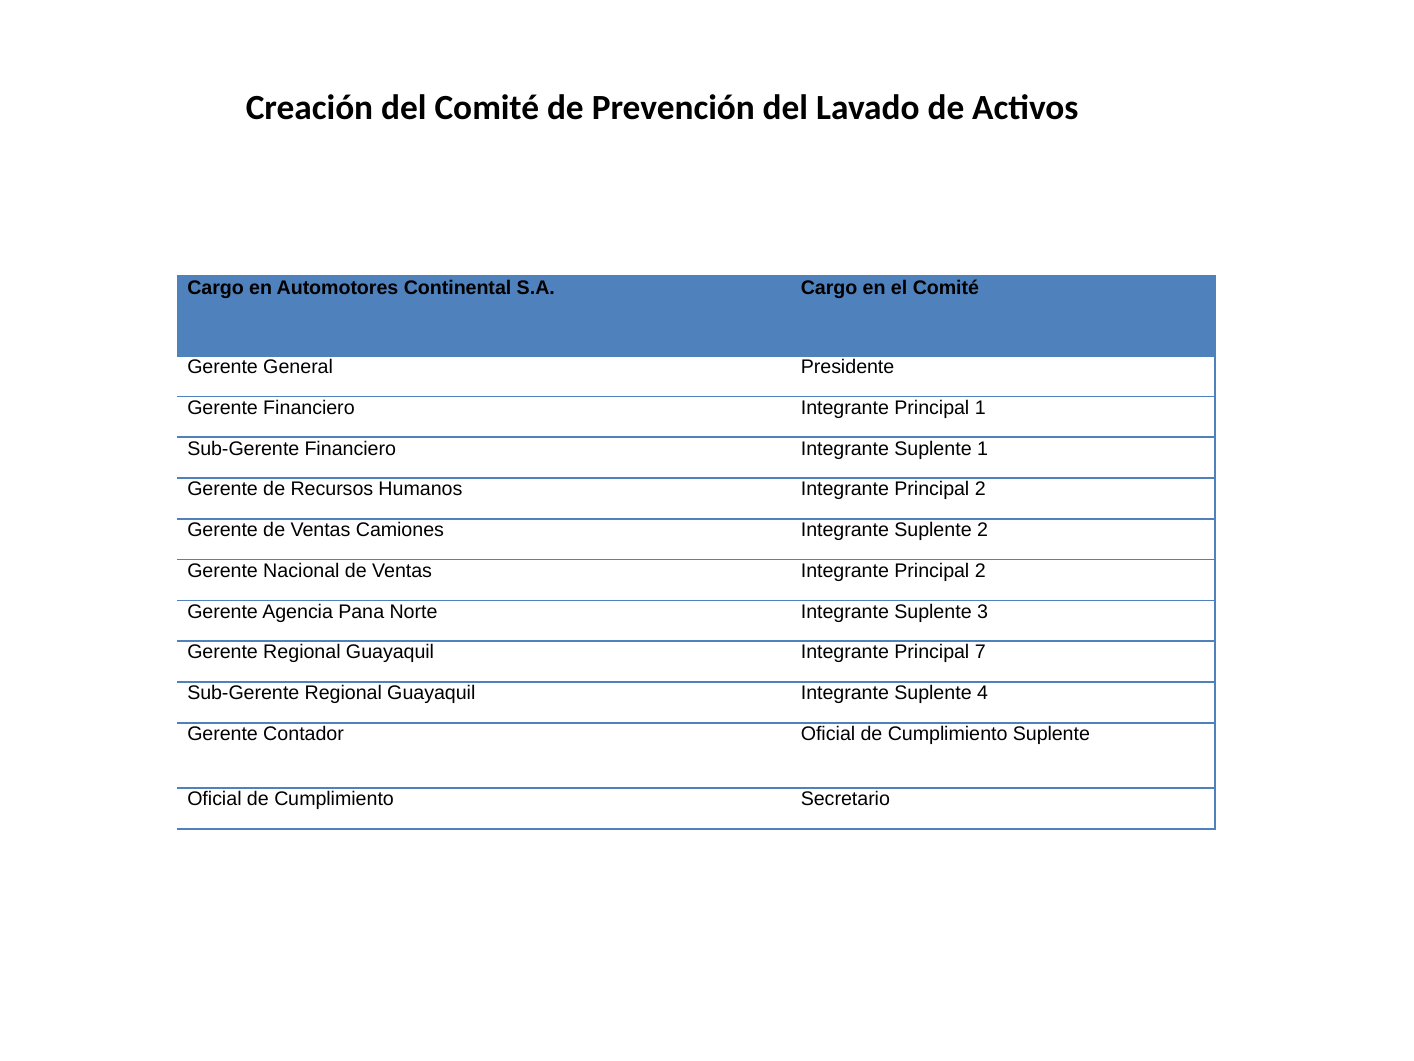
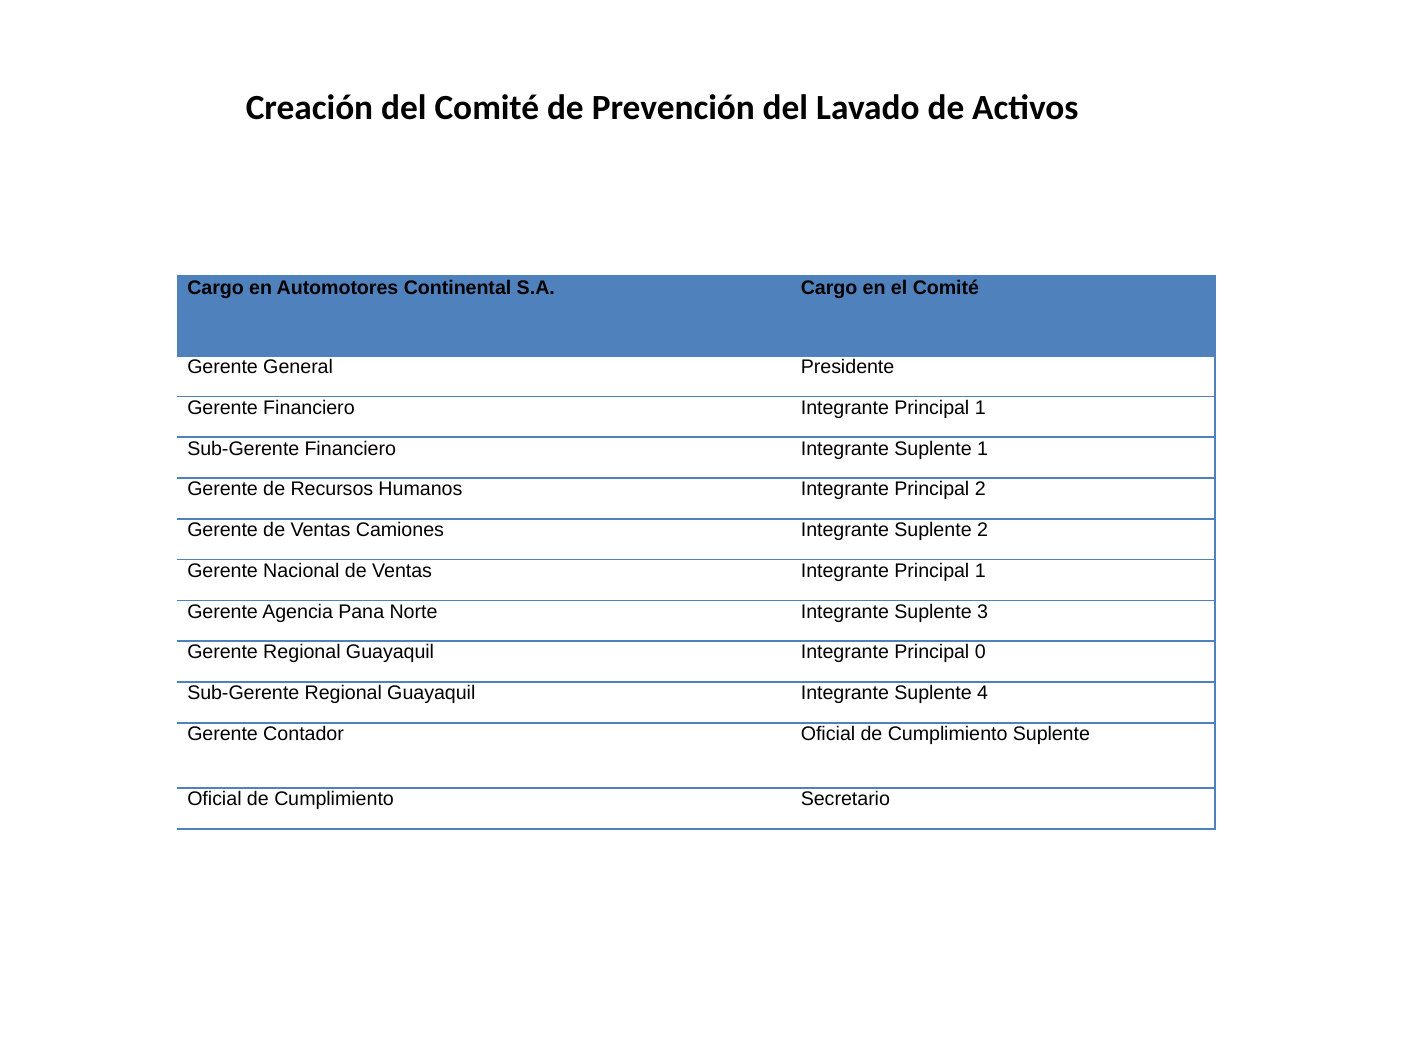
Ventas Integrante Principal 2: 2 -> 1
7: 7 -> 0
